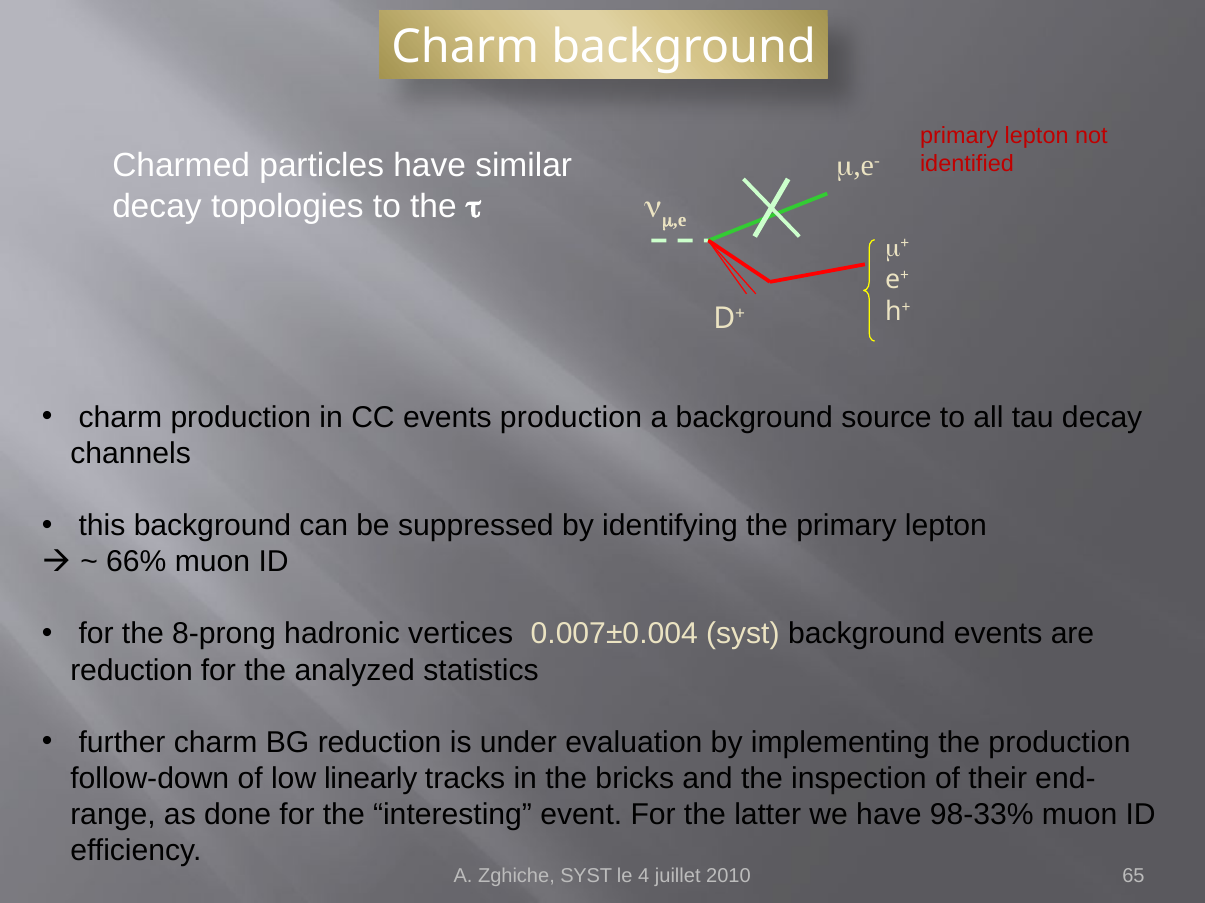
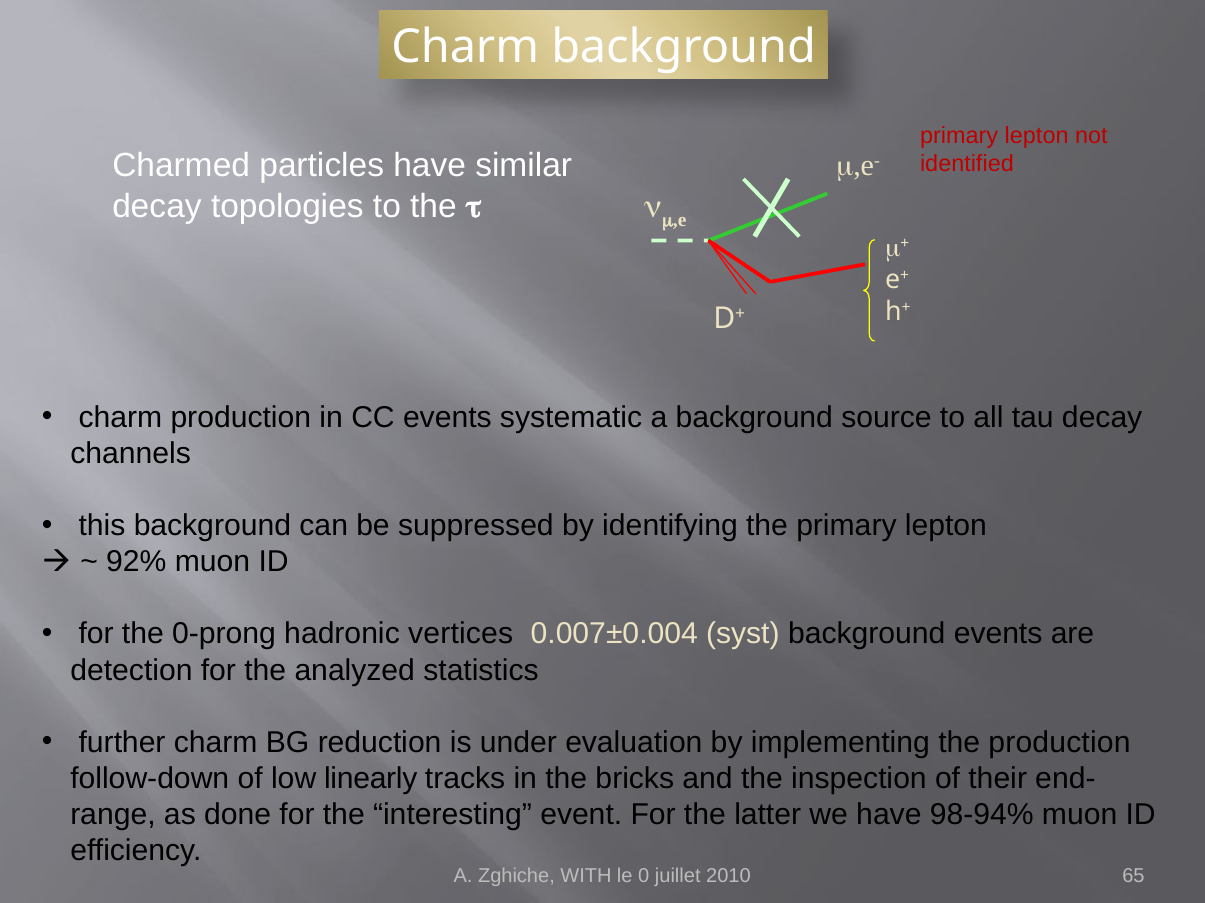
events production: production -> systematic
66%: 66% -> 92%
8-prong: 8-prong -> 0-prong
reduction at (132, 671): reduction -> detection
98-33%: 98-33% -> 98-94%
Zghiche SYST: SYST -> WITH
4: 4 -> 0
